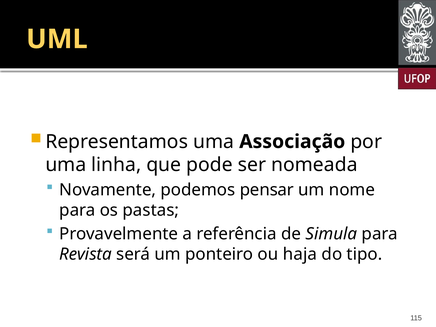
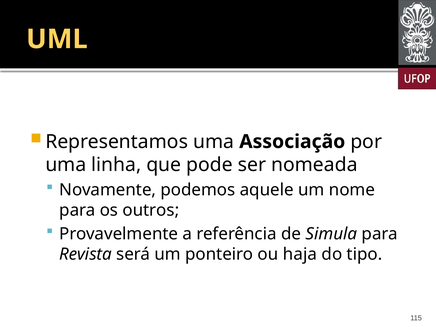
pensar: pensar -> aquele
pastas: pastas -> outros
